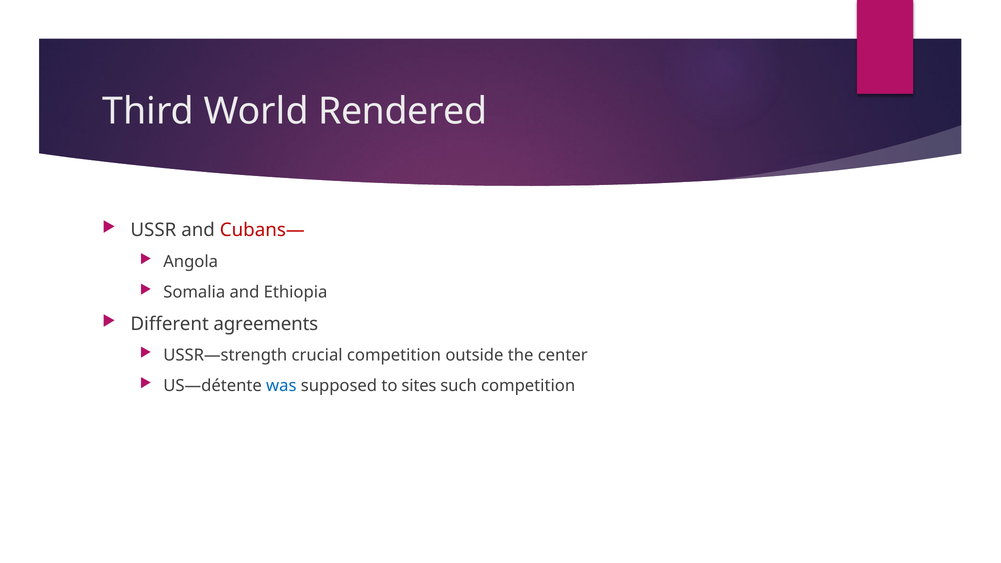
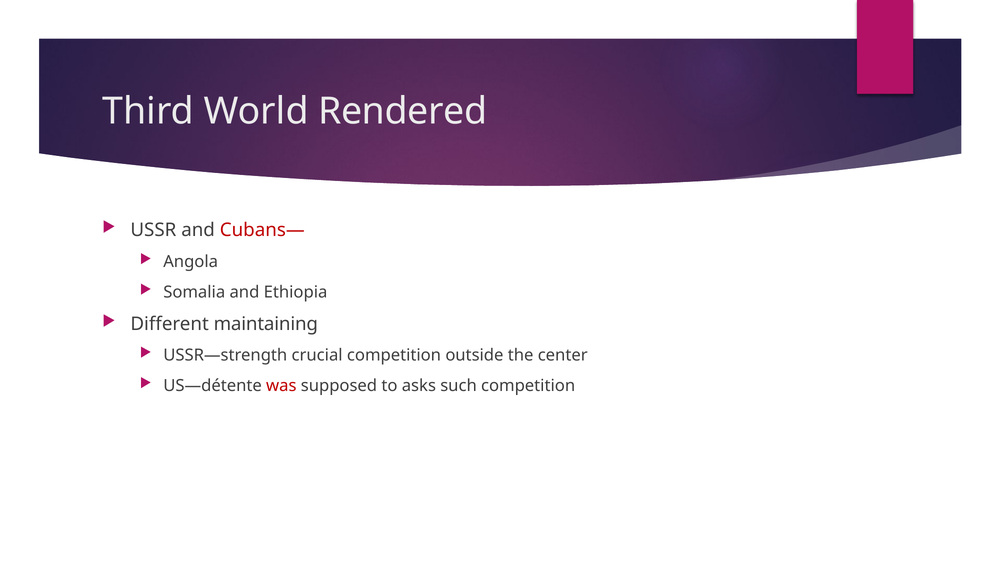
agreements: agreements -> maintaining
was colour: blue -> red
sites: sites -> asks
